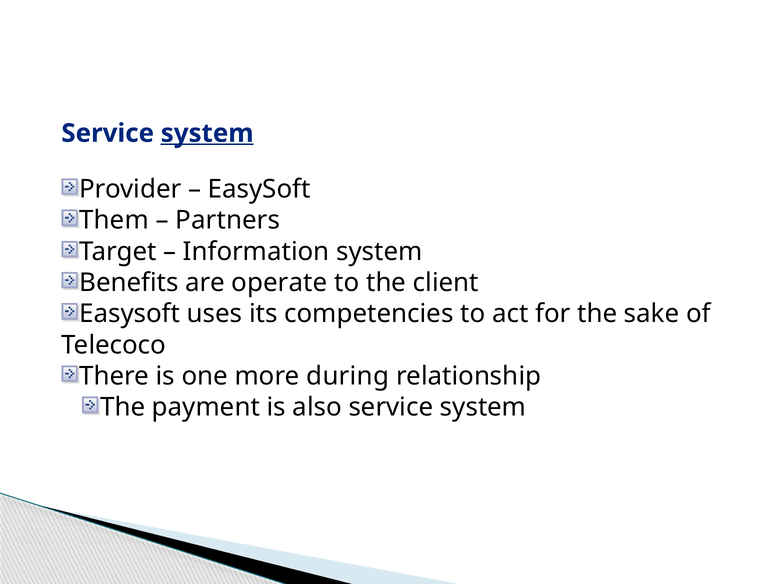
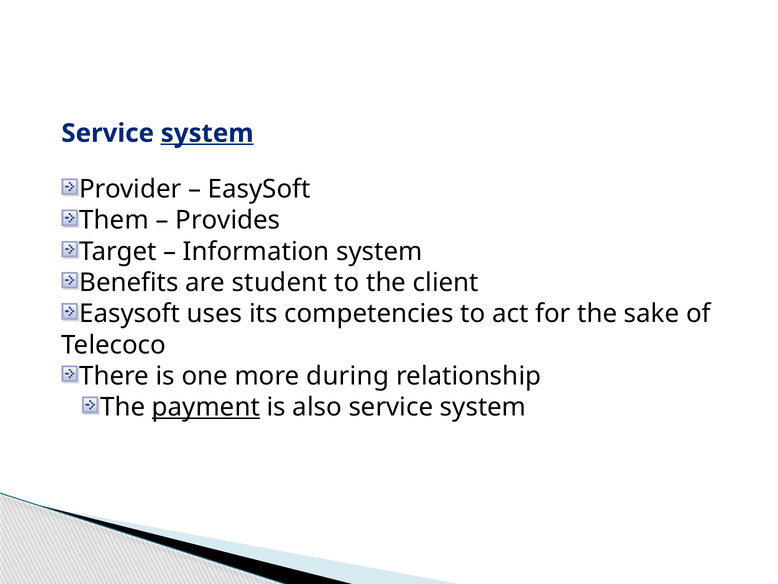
Partners: Partners -> Provides
operate: operate -> student
payment underline: none -> present
